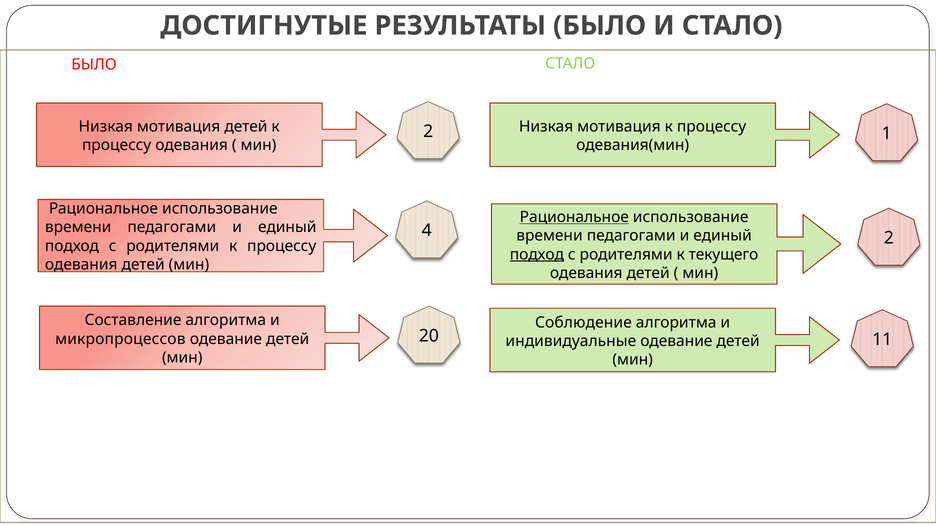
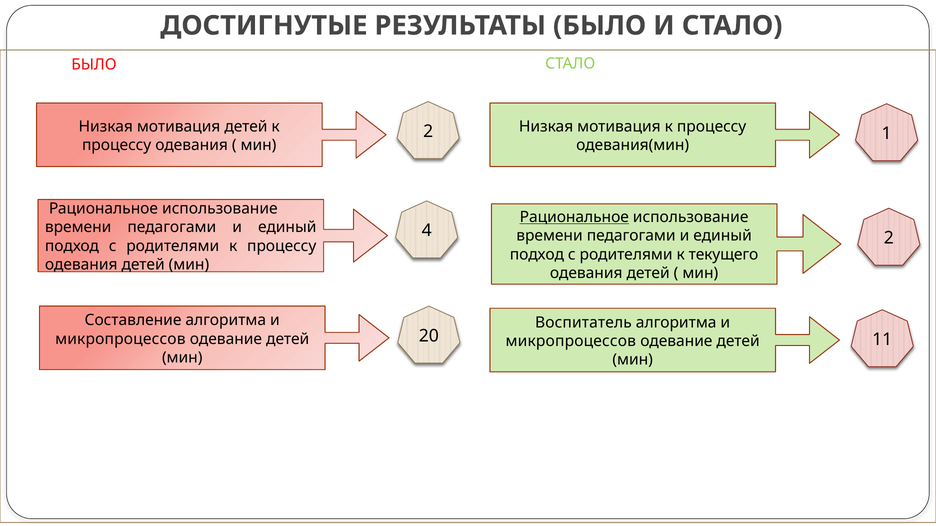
подход at (537, 255) underline: present -> none
Соблюдение: Соблюдение -> Воспитатель
индивидуальные at (571, 341): индивидуальные -> микропроцессов
